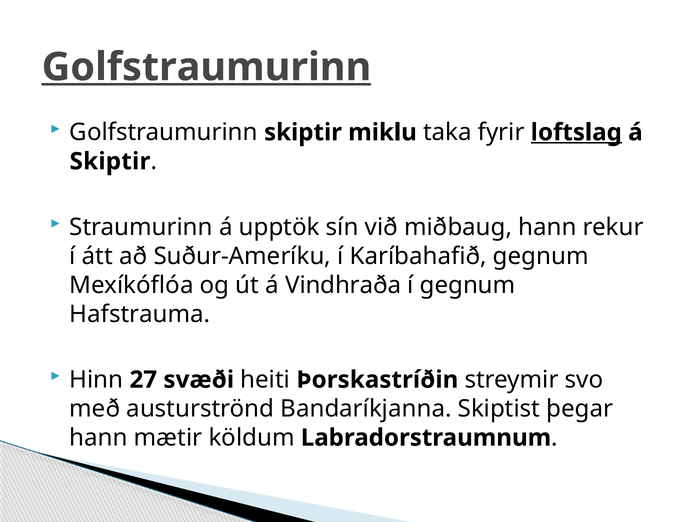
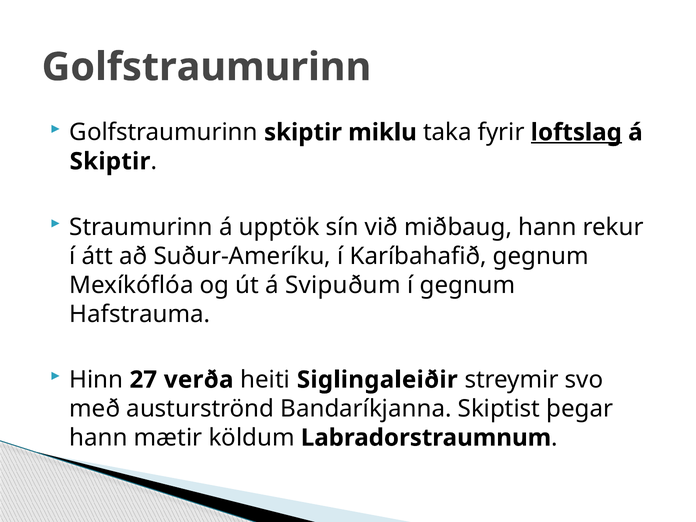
Golfstraumurinn at (206, 67) underline: present -> none
Vindhraða: Vindhraða -> Svipuðum
svæði: svæði -> verða
Þorskastríðin: Þorskastríðin -> Siglingaleiðir
